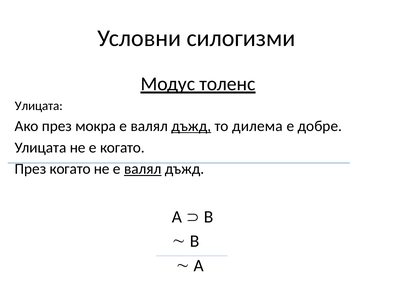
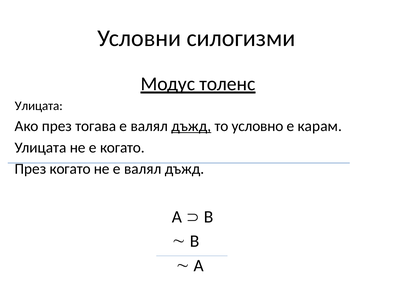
мокра: мокра -> тогава
дилема: дилема -> условно
добре: добре -> карам
валял at (143, 169) underline: present -> none
